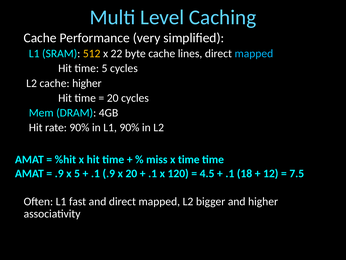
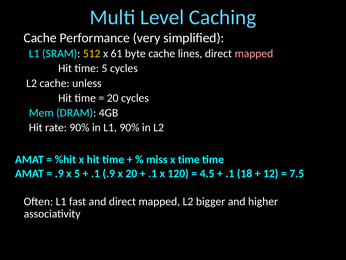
22: 22 -> 61
mapped at (254, 54) colour: light blue -> pink
cache higher: higher -> unless
